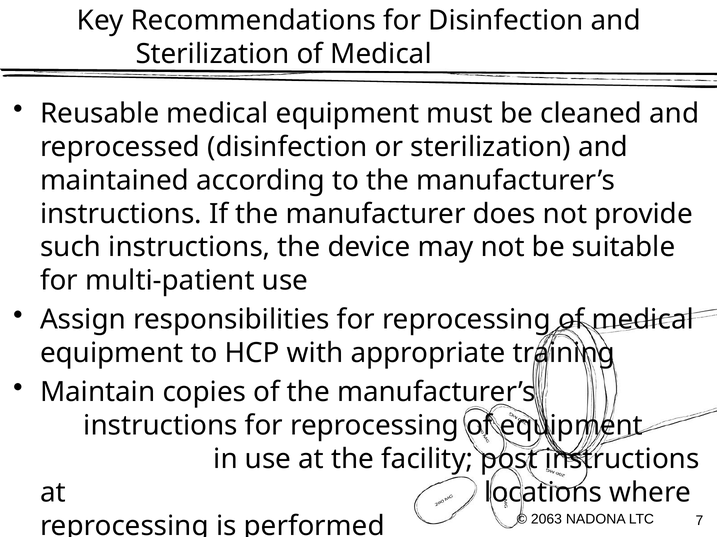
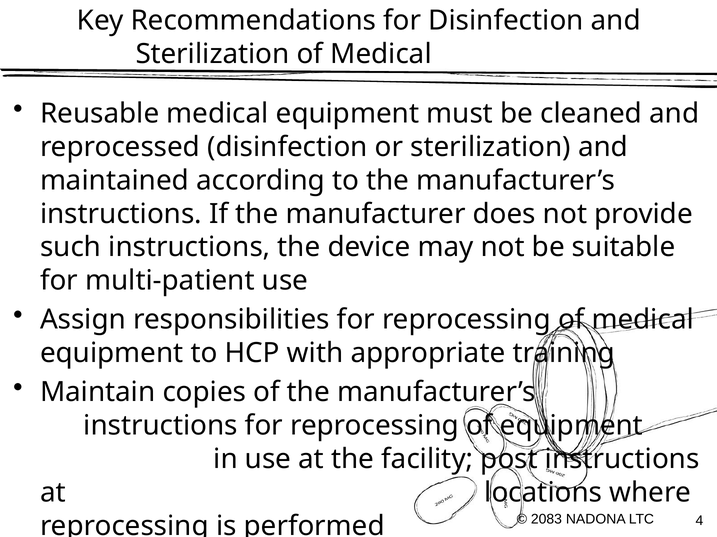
2063: 2063 -> 2083
7: 7 -> 4
